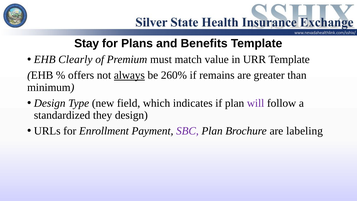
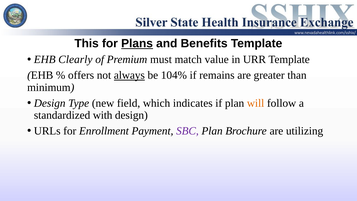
Stay: Stay -> This
Plans underline: none -> present
260%: 260% -> 104%
will colour: purple -> orange
they: they -> with
labeling: labeling -> utilizing
